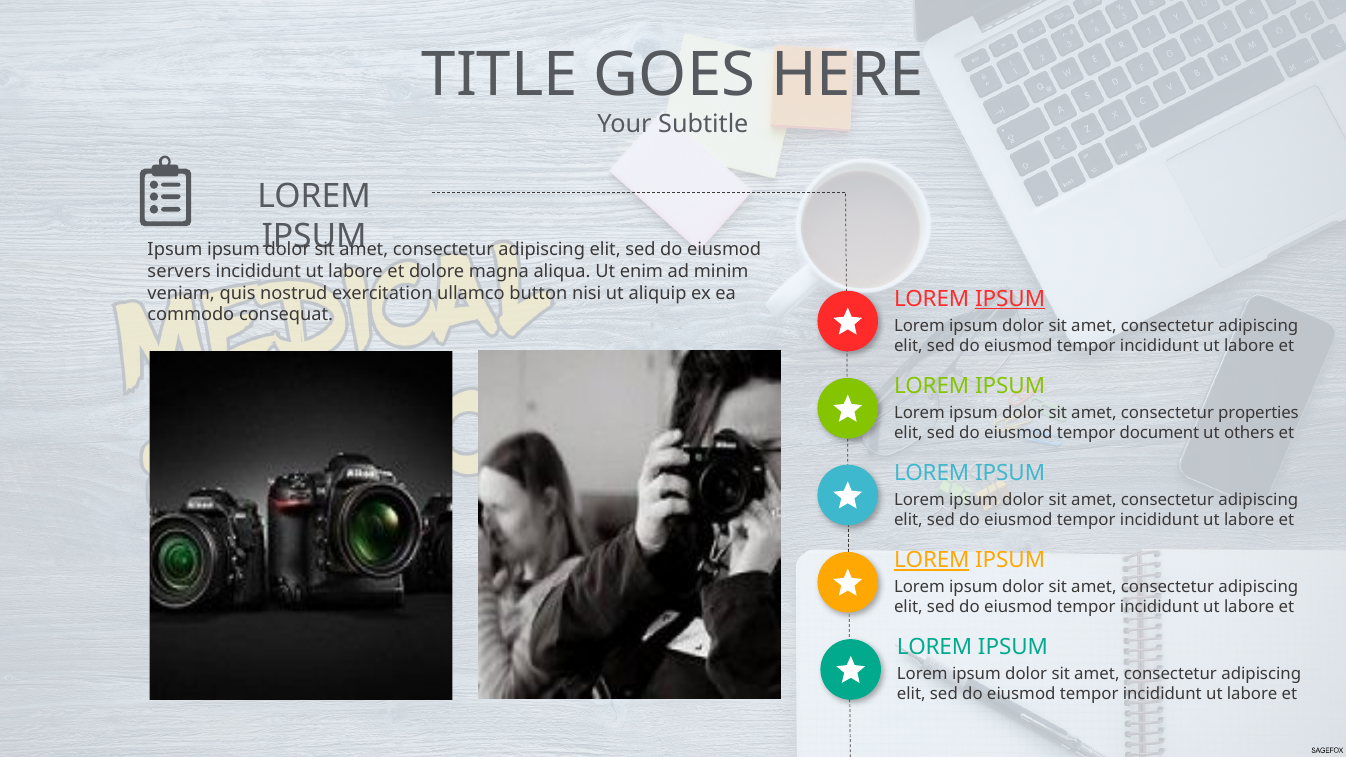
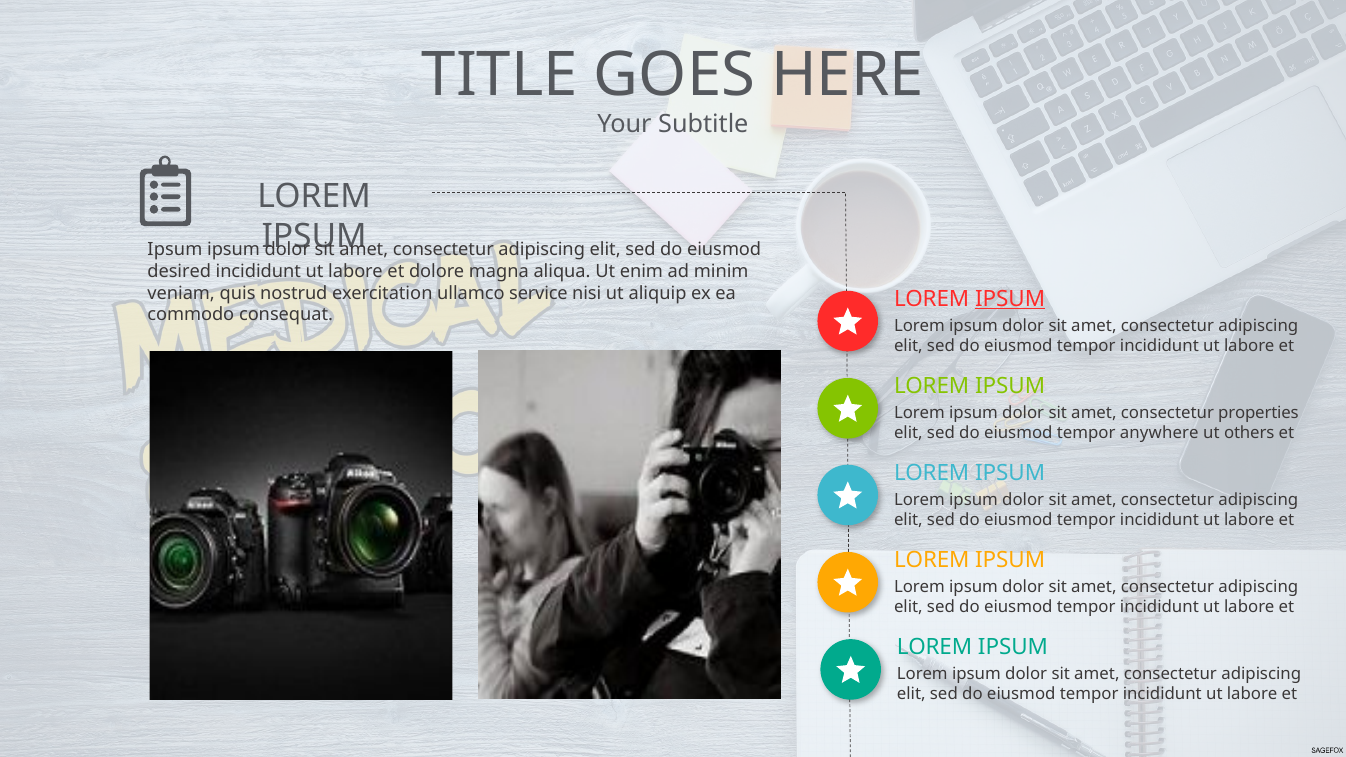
servers: servers -> desired
button: button -> service
document: document -> anywhere
LOREM at (932, 560) underline: present -> none
